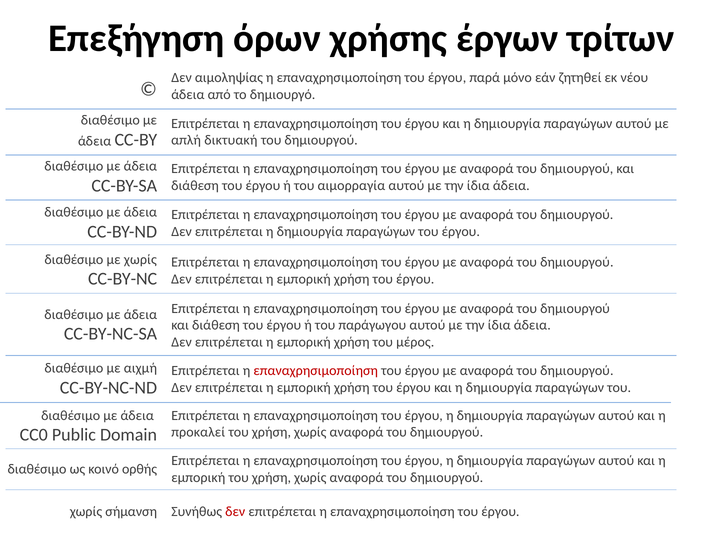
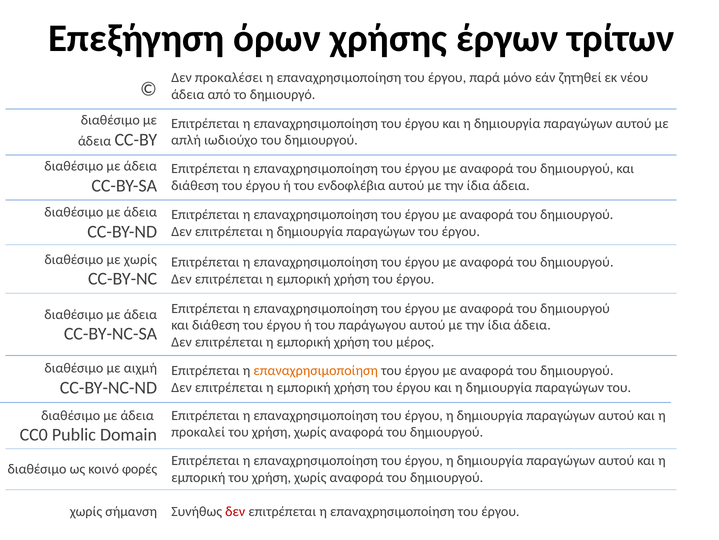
αιμοληψίας: αιμοληψίας -> προκαλέσει
δικτυακή: δικτυακή -> ιωδιούχο
αιμορραγία: αιμορραγία -> ενδοφλέβια
επαναχρησιμοποίηση at (316, 370) colour: red -> orange
ορθής: ορθής -> φορές
